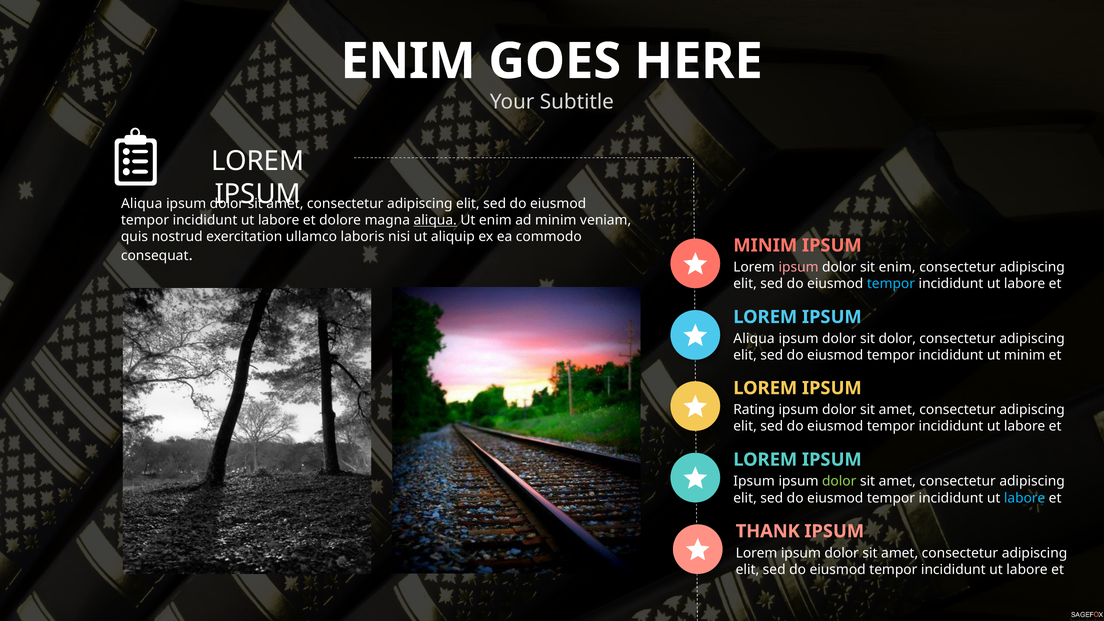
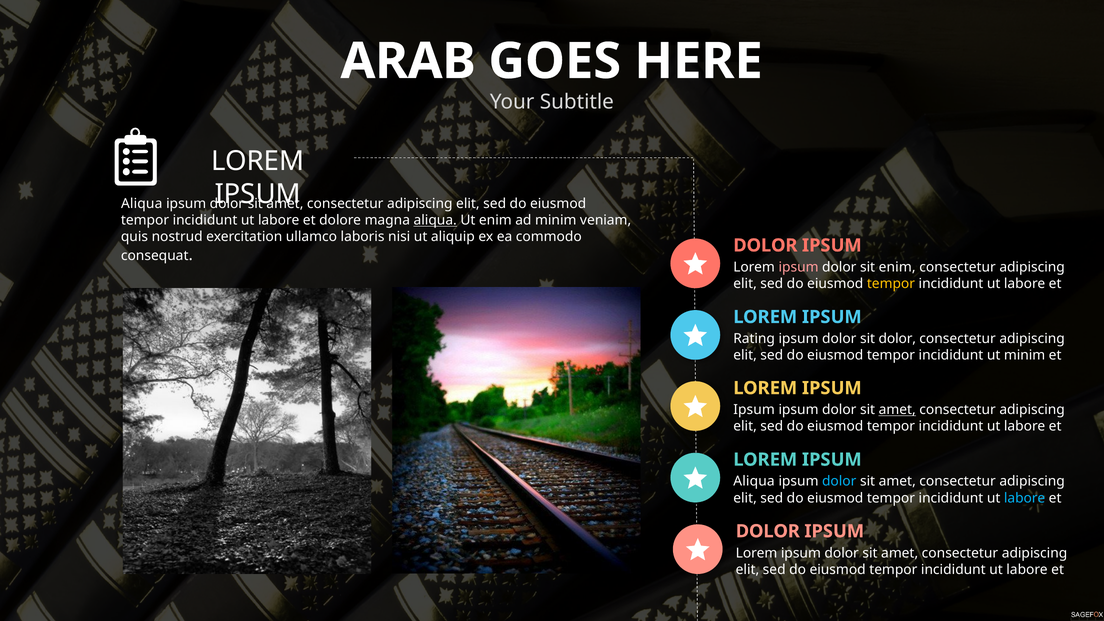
ENIM at (408, 61): ENIM -> ARAB
MINIM at (765, 245): MINIM -> DOLOR
tempor at (891, 284) colour: light blue -> yellow
Aliqua at (754, 339): Aliqua -> Rating
Rating at (754, 410): Rating -> Ipsum
amet at (897, 410) underline: none -> present
Ipsum at (754, 481): Ipsum -> Aliqua
dolor at (839, 481) colour: light green -> light blue
THANK at (768, 531): THANK -> DOLOR
